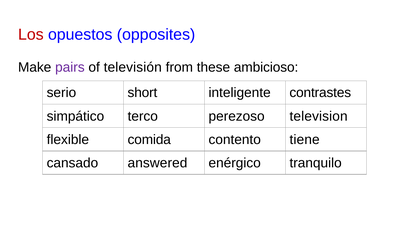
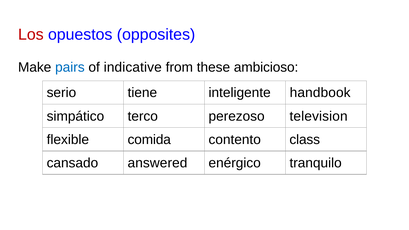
pairs colour: purple -> blue
televisión: televisión -> indicative
short: short -> tiene
contrastes: contrastes -> handbook
tiene: tiene -> class
